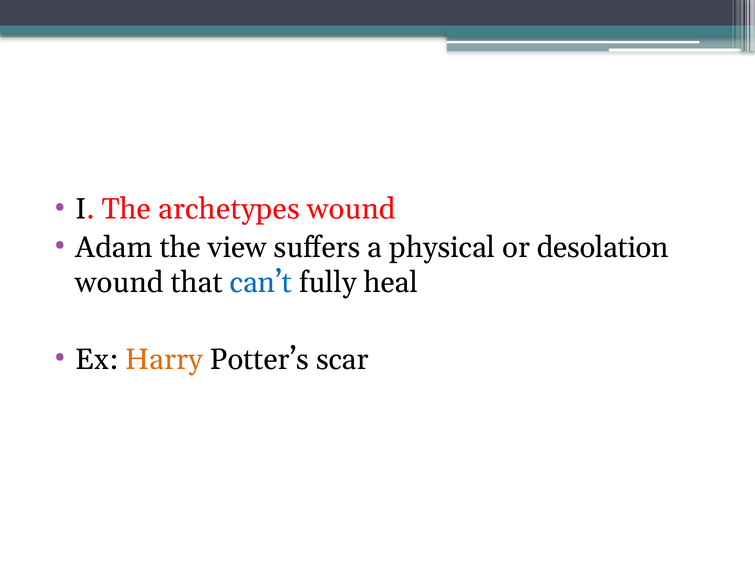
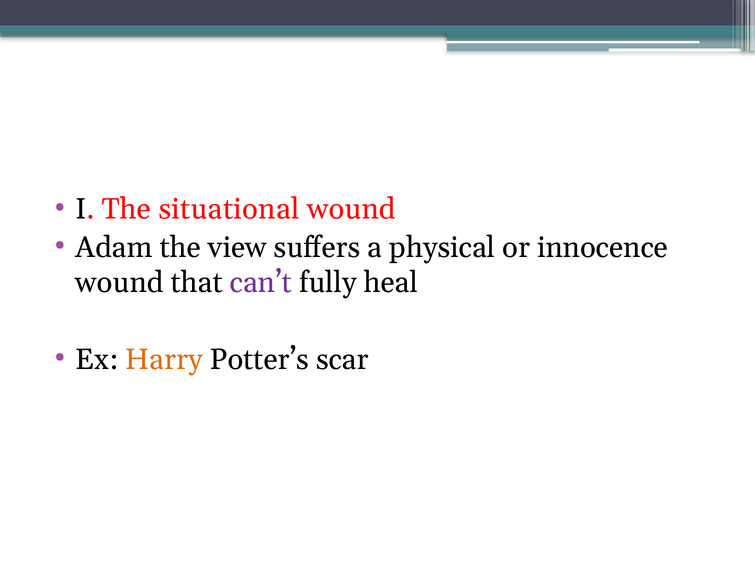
archetypes: archetypes -> situational
desolation: desolation -> innocence
can’t colour: blue -> purple
